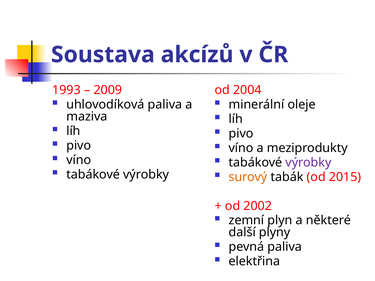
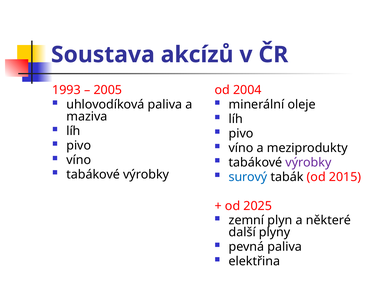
2009: 2009 -> 2005
surový colour: orange -> blue
2002: 2002 -> 2025
